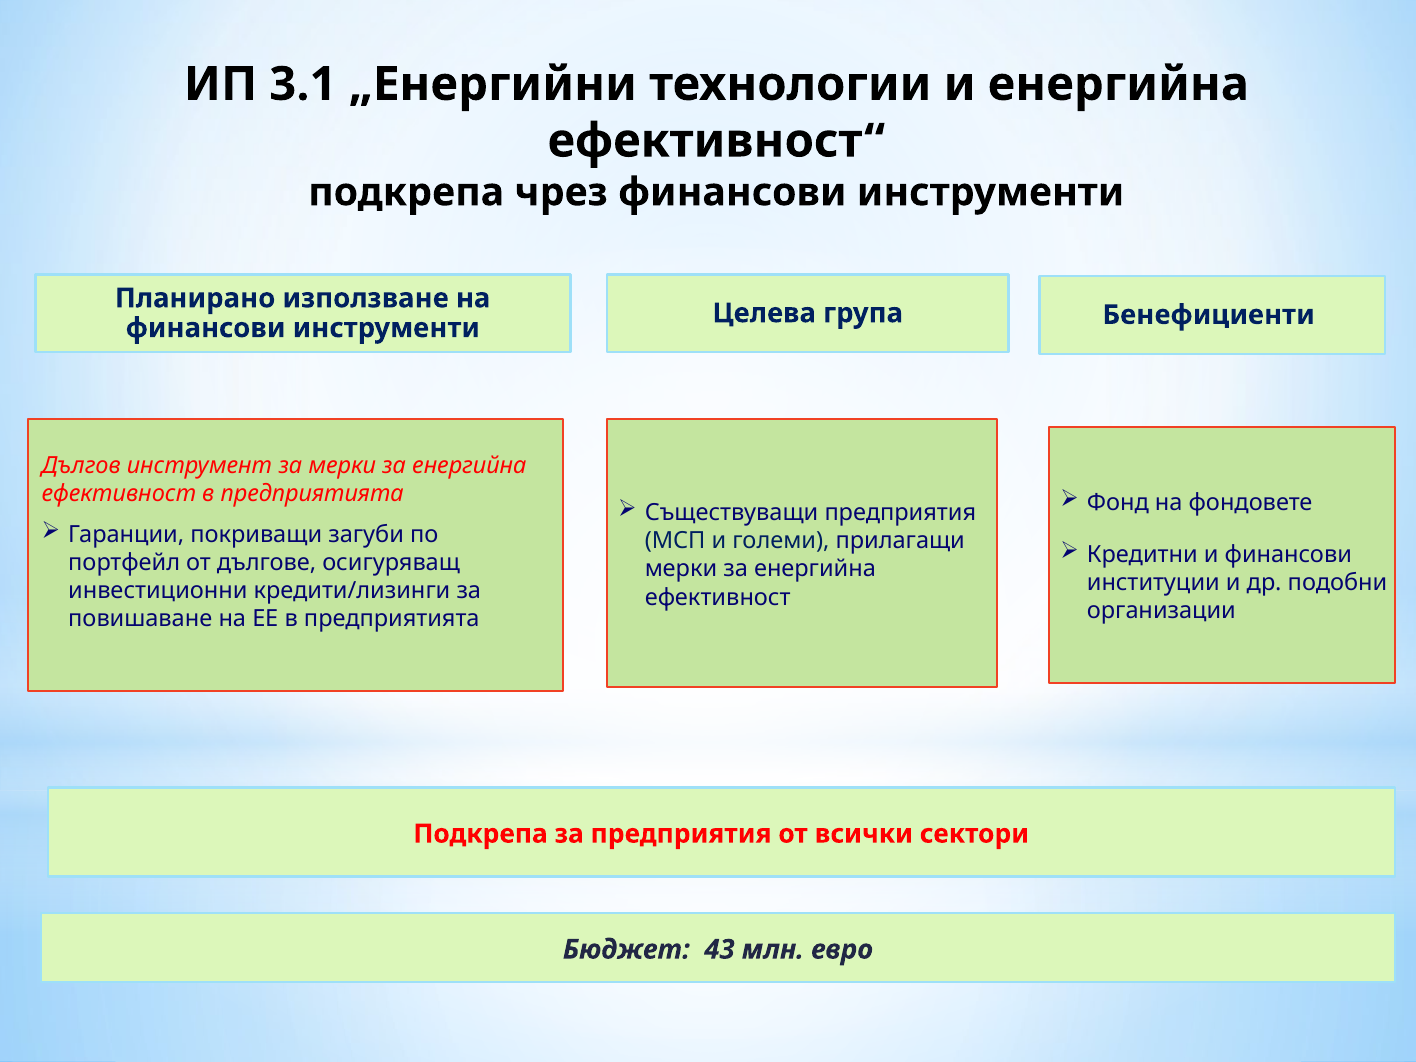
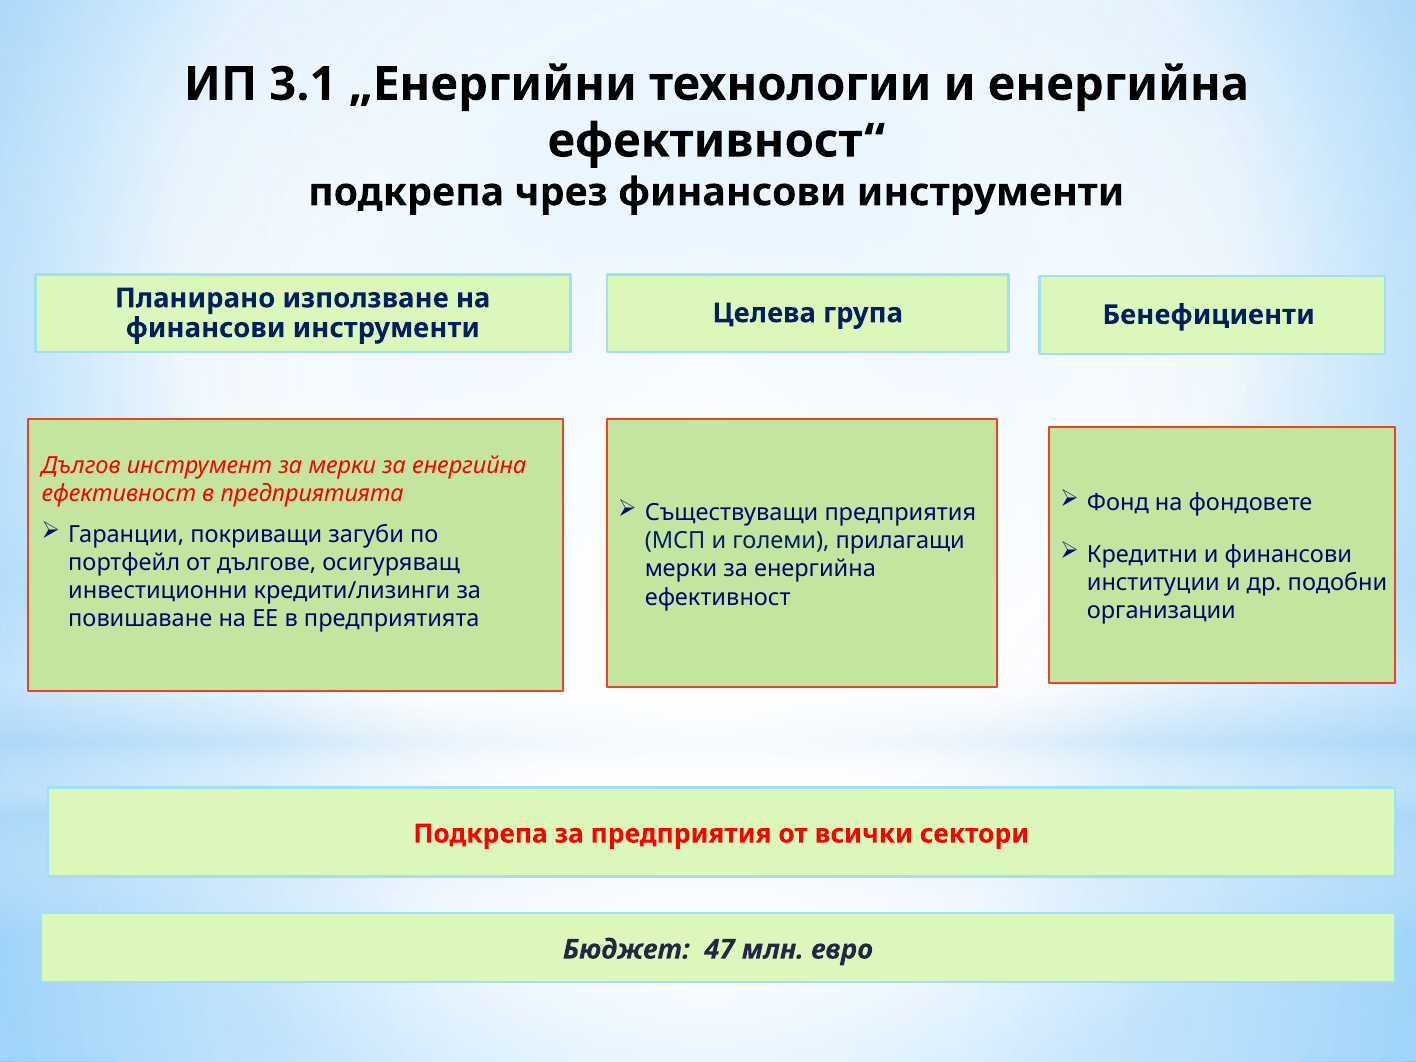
43: 43 -> 47
